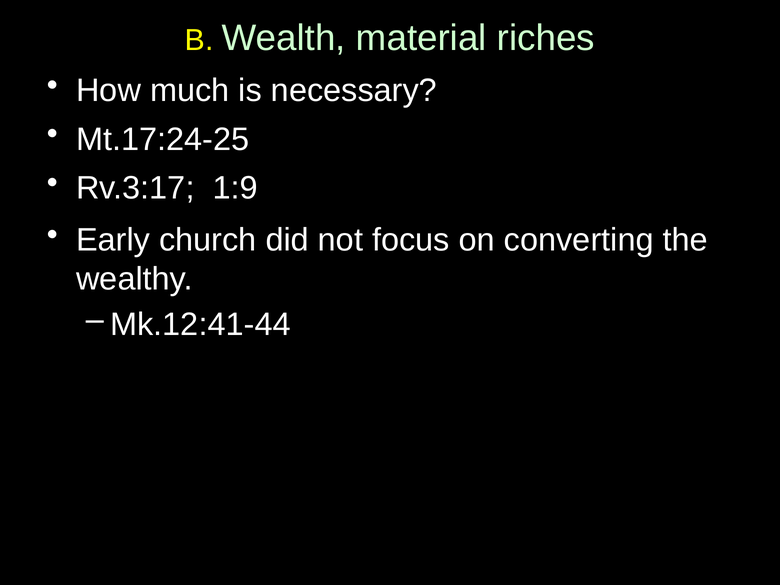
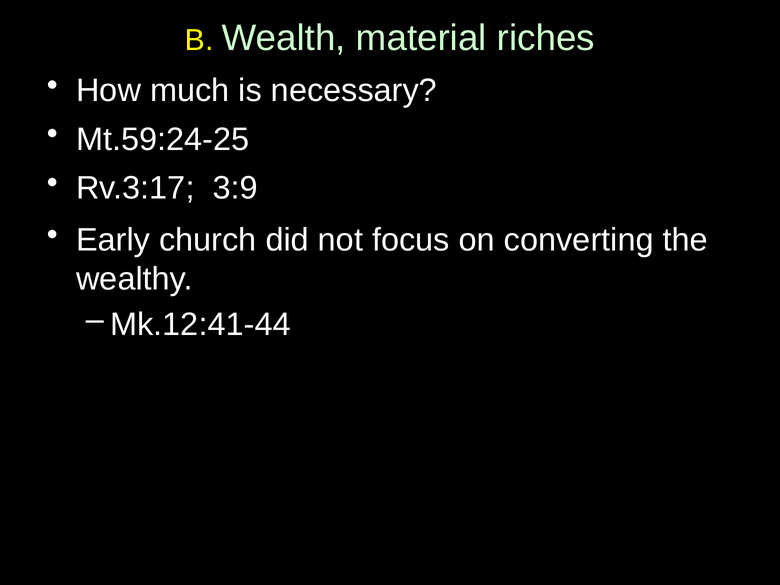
Mt.17:24-25: Mt.17:24-25 -> Mt.59:24-25
1:9: 1:9 -> 3:9
